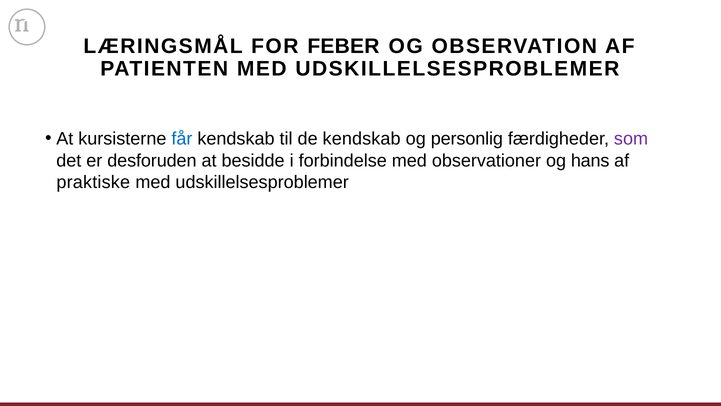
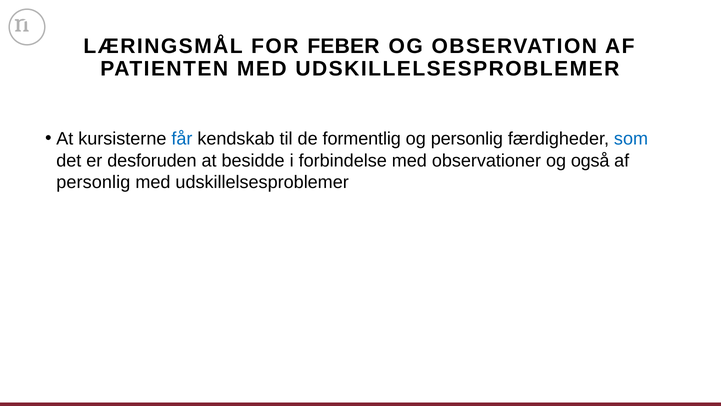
de kendskab: kendskab -> formentlig
som colour: purple -> blue
hans: hans -> også
praktiske at (93, 182): praktiske -> personlig
